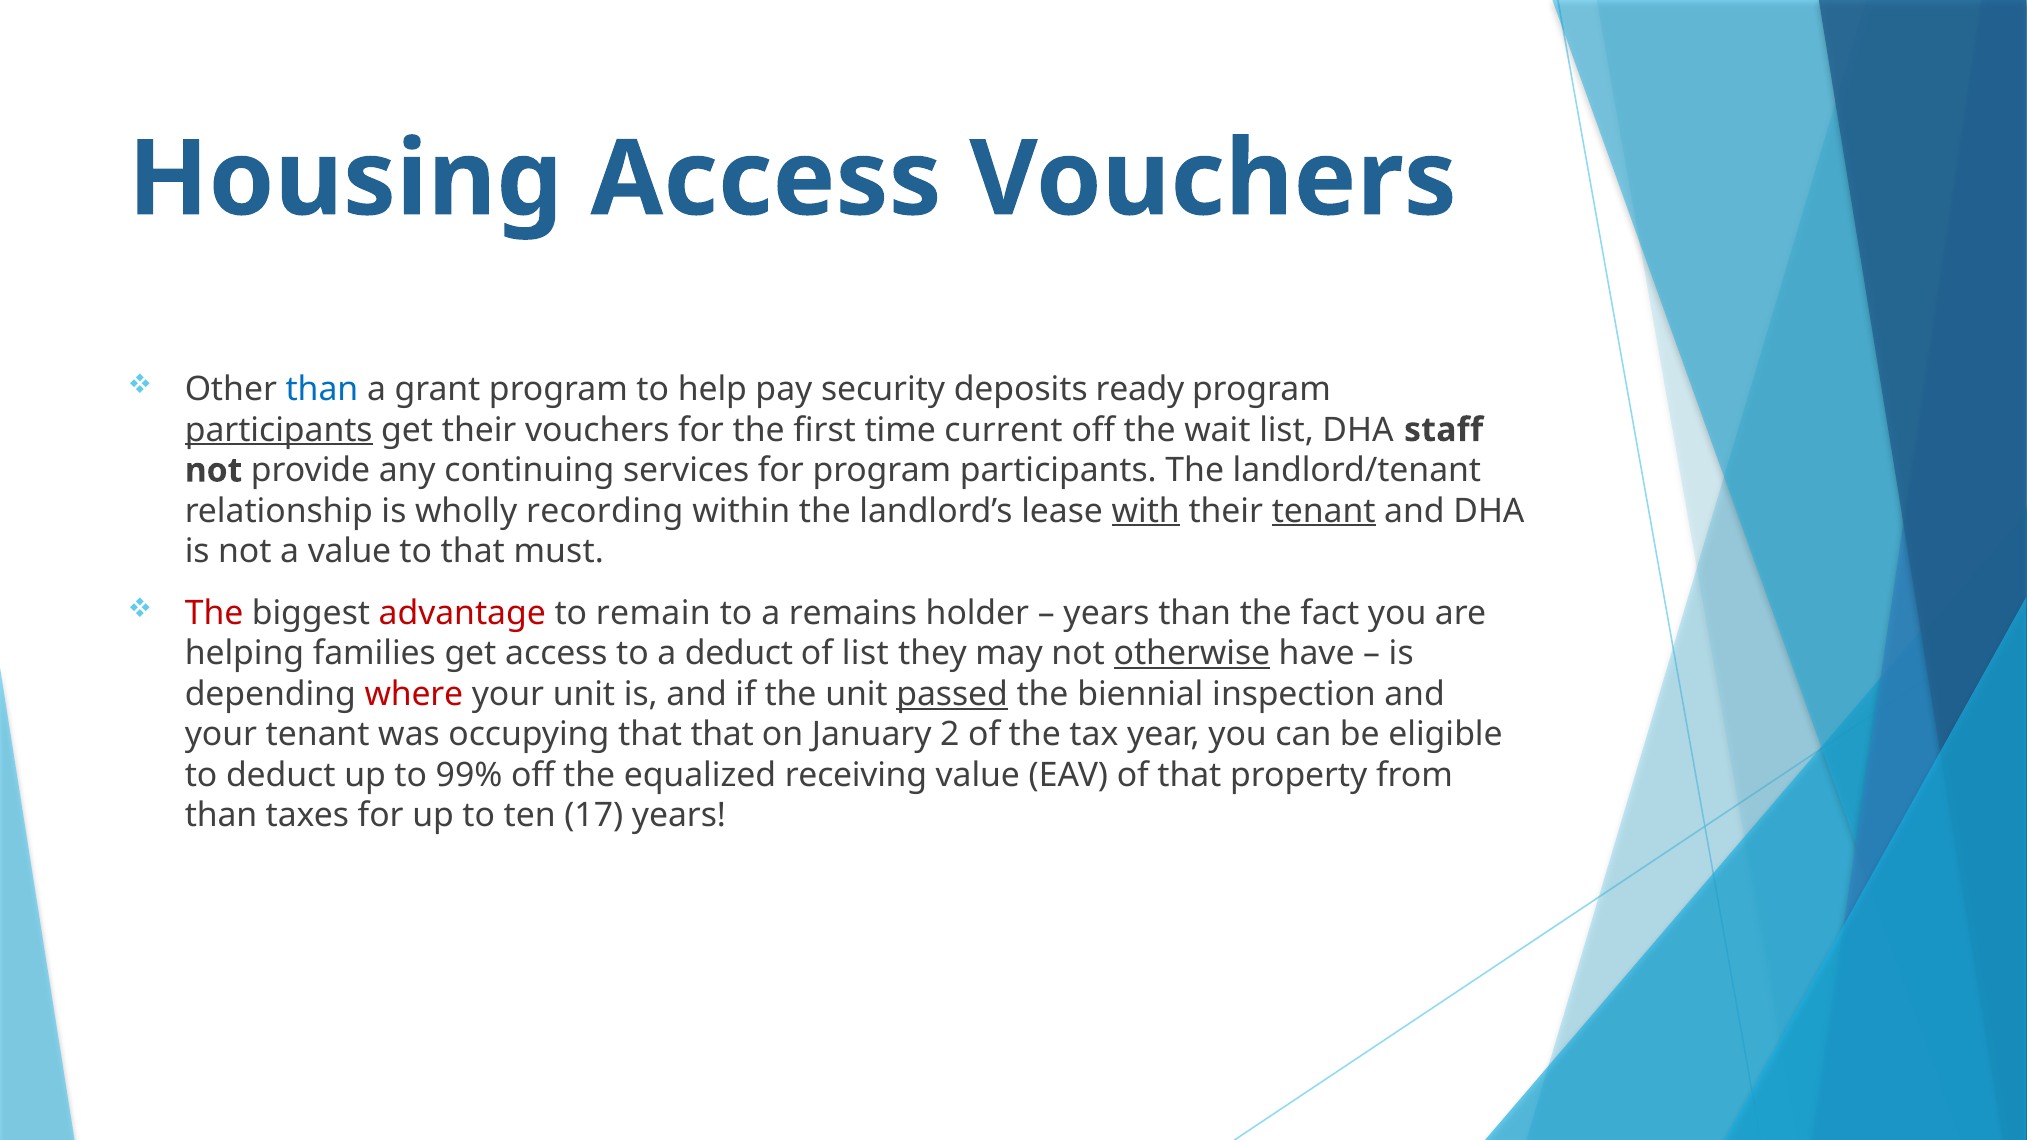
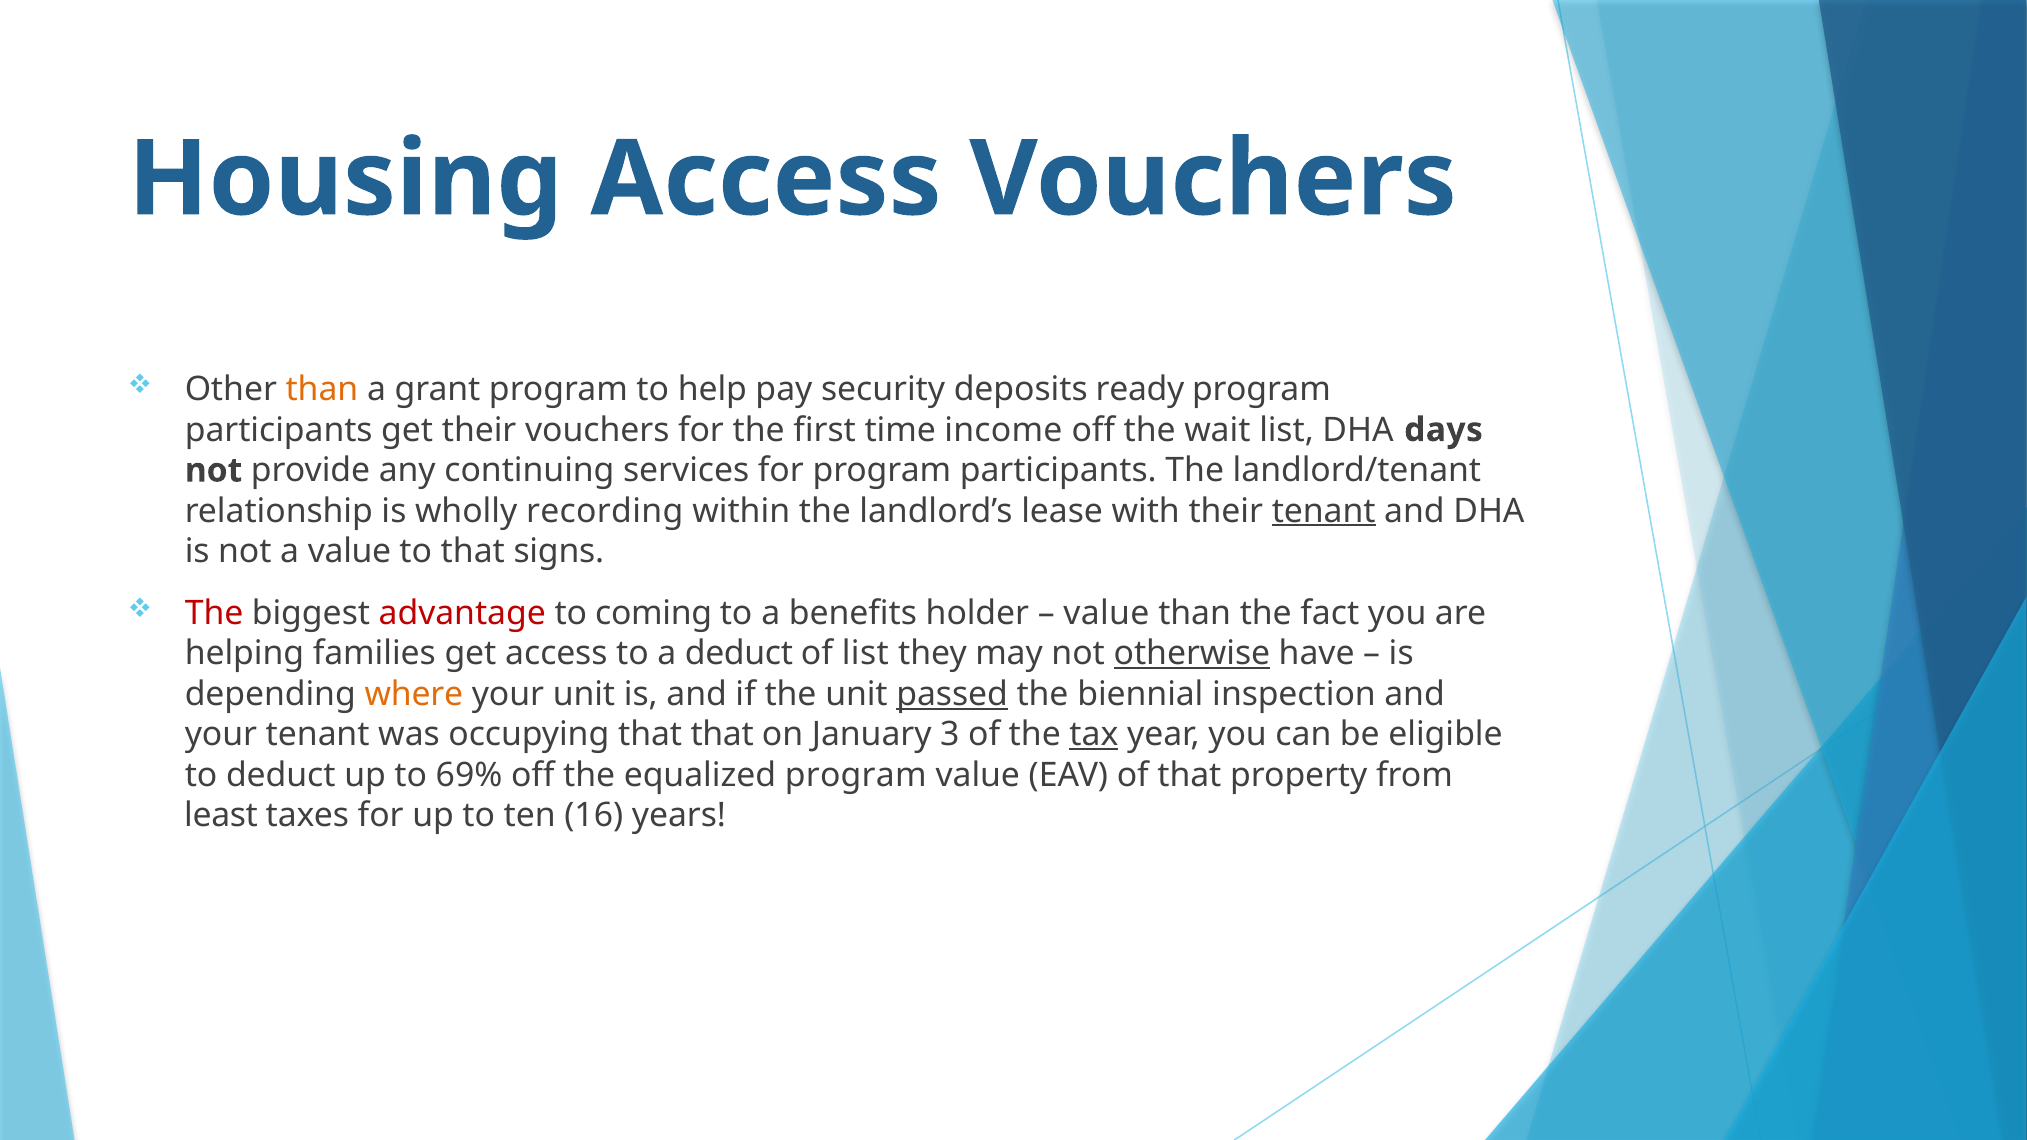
than at (322, 389) colour: blue -> orange
participants at (279, 430) underline: present -> none
current: current -> income
staff: staff -> days
with underline: present -> none
must: must -> signs
remain: remain -> coming
remains: remains -> benefits
years at (1106, 613): years -> value
where colour: red -> orange
2: 2 -> 3
tax underline: none -> present
99%: 99% -> 69%
equalized receiving: receiving -> program
than at (221, 816): than -> least
17: 17 -> 16
